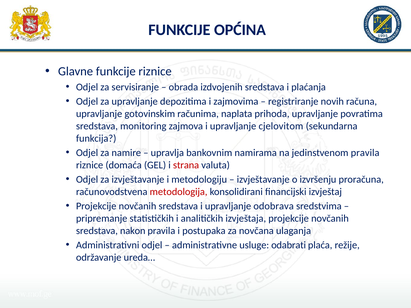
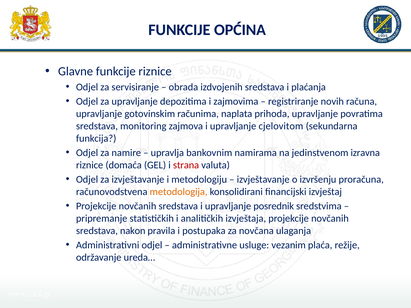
jedinstvenom pravila: pravila -> izravna
metodologija colour: red -> orange
odobrava: odobrava -> posrednik
odabrati: odabrati -> vezanim
